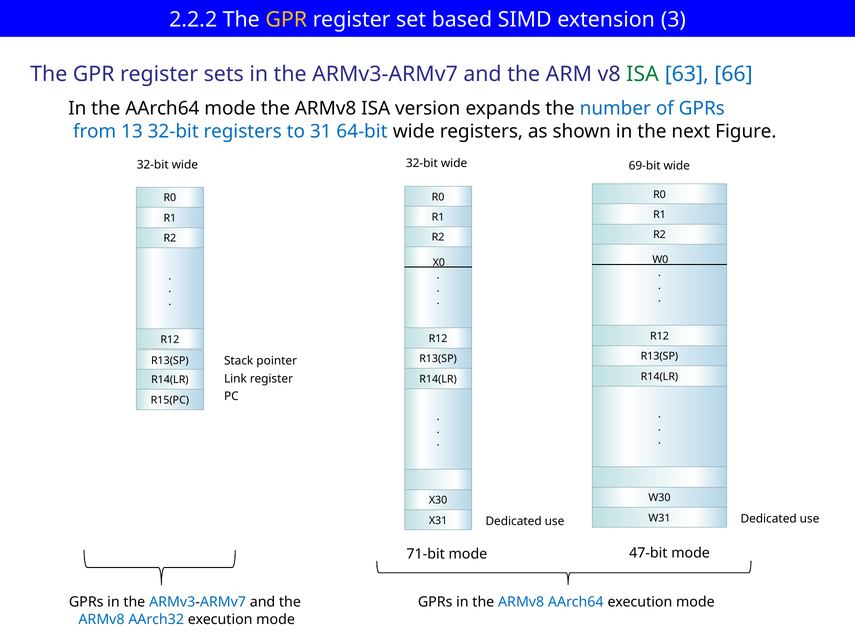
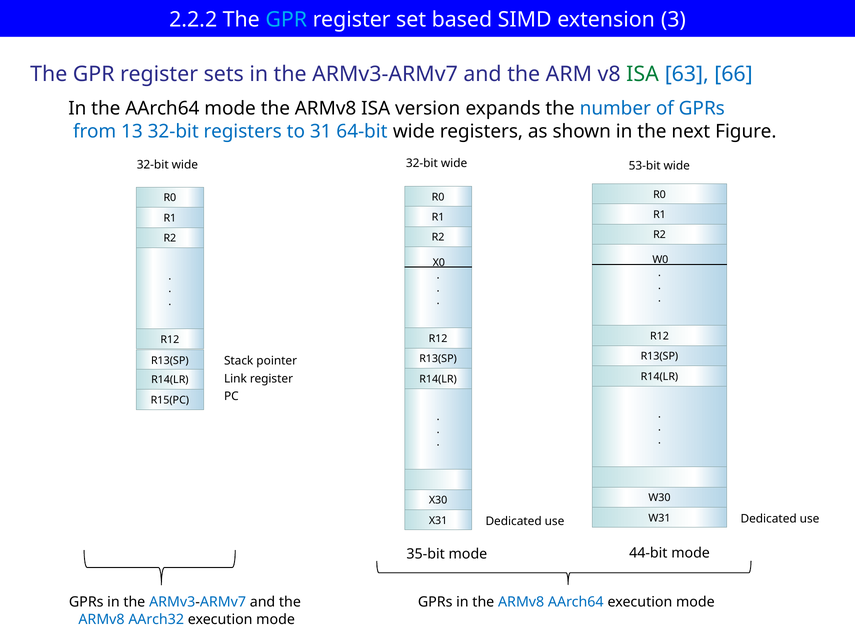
GPR at (286, 20) colour: yellow -> light blue
69-bit: 69-bit -> 53-bit
71-bit: 71-bit -> 35-bit
47-bit: 47-bit -> 44-bit
